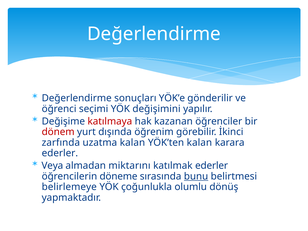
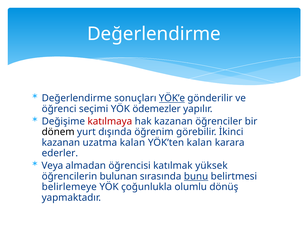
YÖK’e underline: none -> present
değişimini: değişimini -> ödemezler
dönem colour: red -> black
zarfında at (61, 143): zarfında -> kazanan
miktarını: miktarını -> öğrencisi
katılmak ederler: ederler -> yüksek
döneme: döneme -> bulunan
